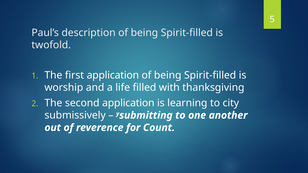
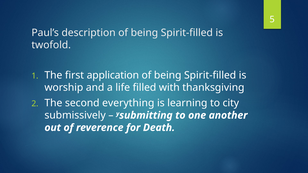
second application: application -> everything
Count: Count -> Death
